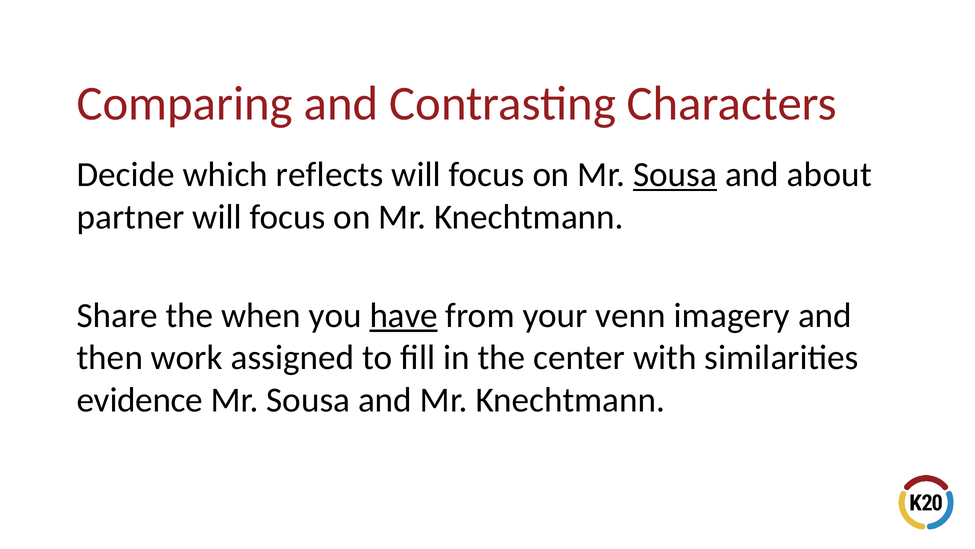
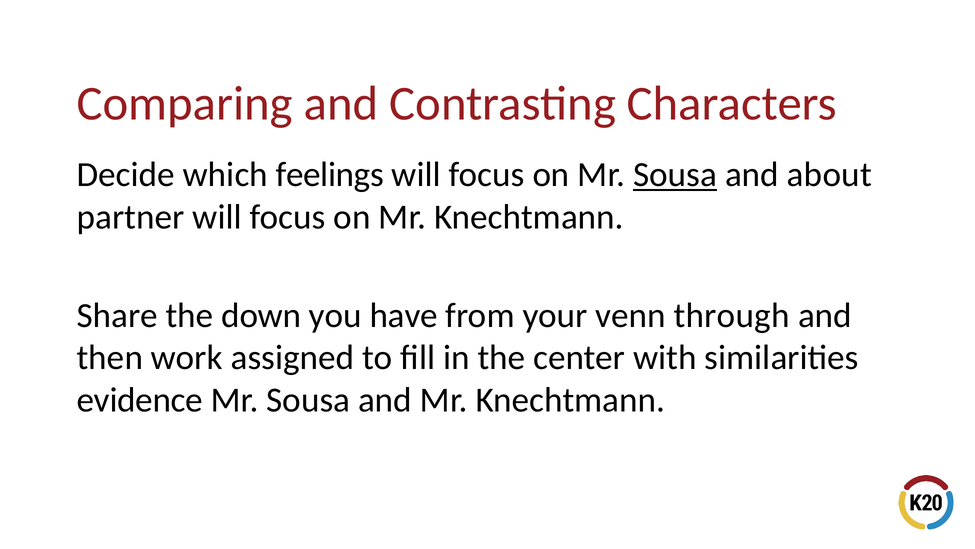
reflects: reflects -> feelings
when: when -> down
have underline: present -> none
imagery: imagery -> through
